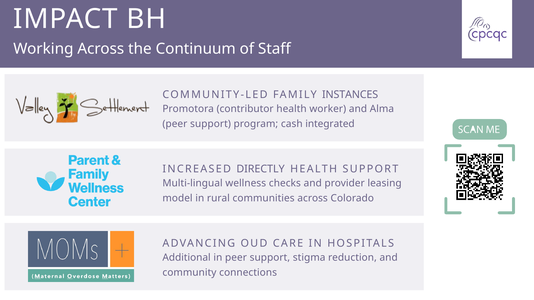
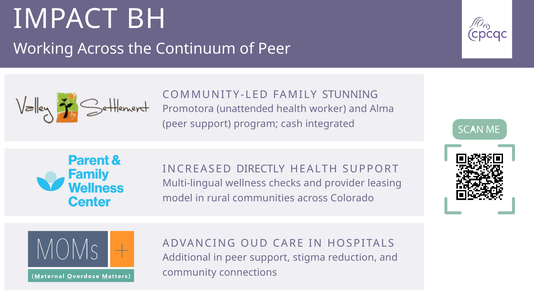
of Staff: Staff -> Peer
INSTANCES: INSTANCES -> STUNNING
contributor: contributor -> unattended
